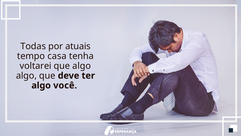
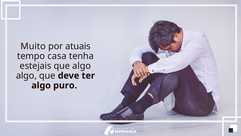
Todas: Todas -> Muito
voltarei: voltarei -> estejais
você: você -> puro
